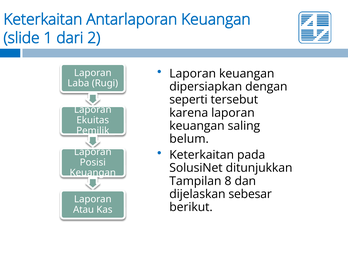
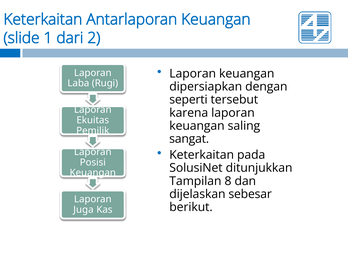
belum: belum -> sangat
Atau: Atau -> Juga
